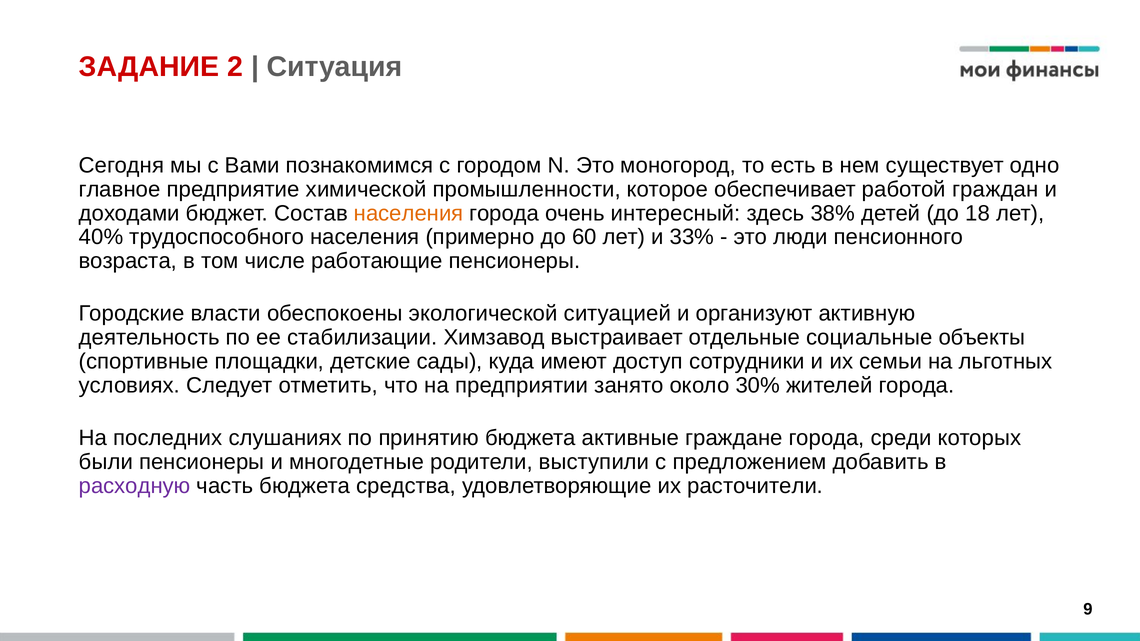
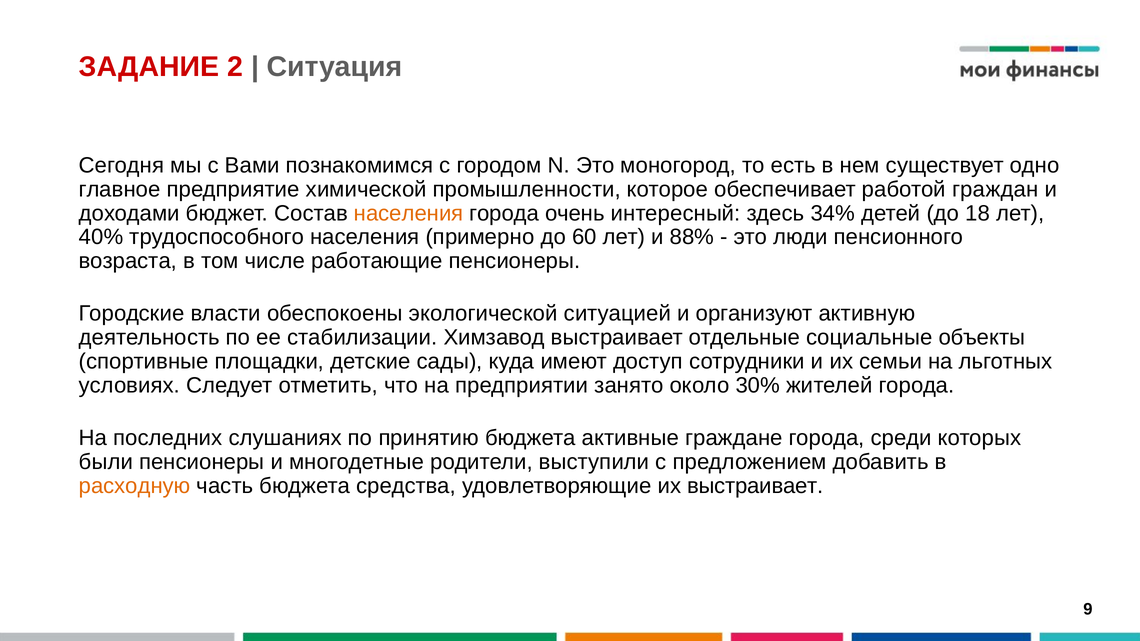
38%: 38% -> 34%
33%: 33% -> 88%
расходную colour: purple -> orange
их расточители: расточители -> выстраивает
